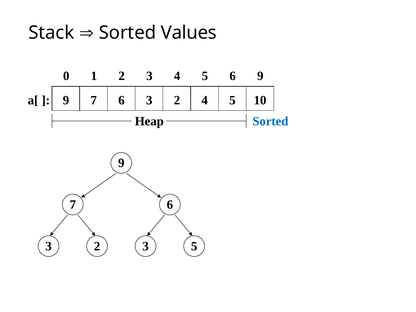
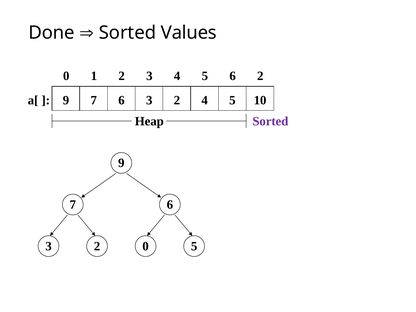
Stack: Stack -> Done
0 9: 9 -> 2
Sorted at (270, 121) colour: blue -> purple
3 2 3: 3 -> 0
